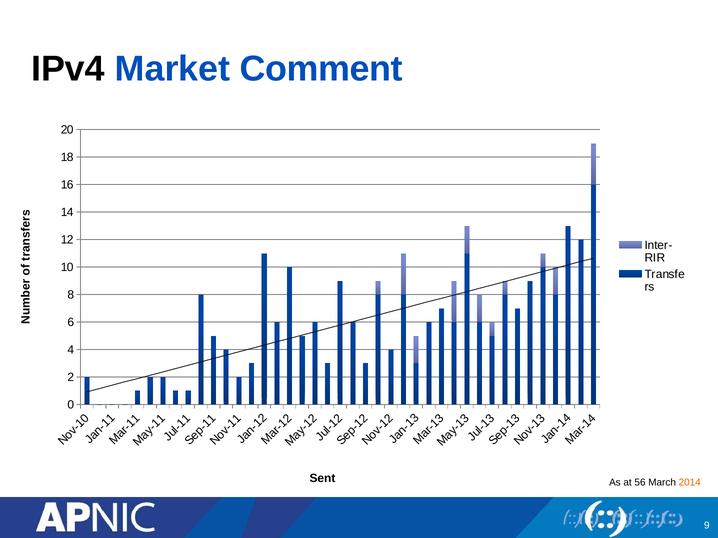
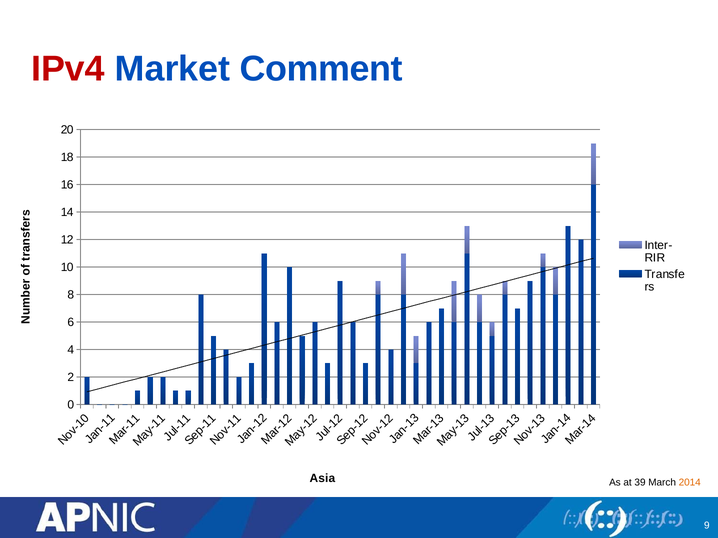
IPv4 colour: black -> red
Sent: Sent -> Asia
56: 56 -> 39
